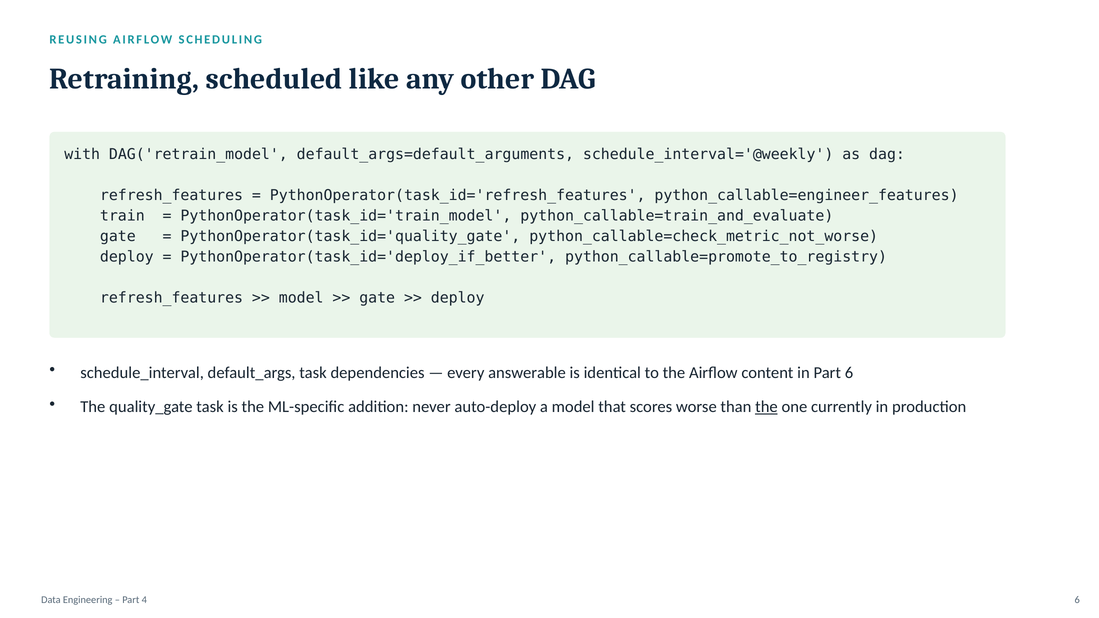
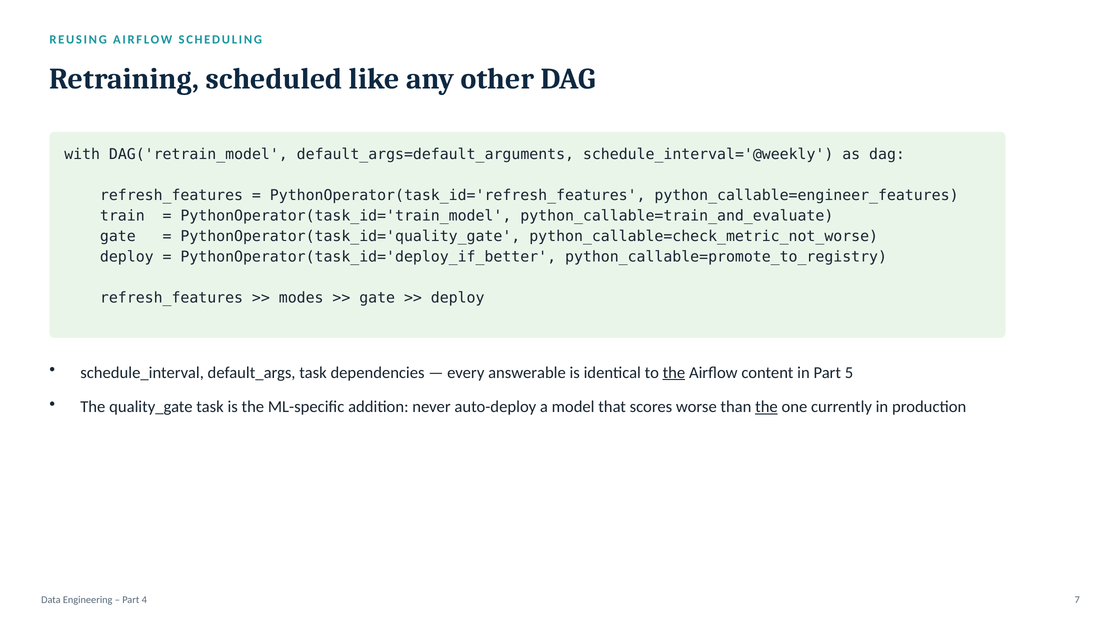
model at (301, 298): model -> modes
the at (674, 373) underline: none -> present
Part 6: 6 -> 5
4 6: 6 -> 7
